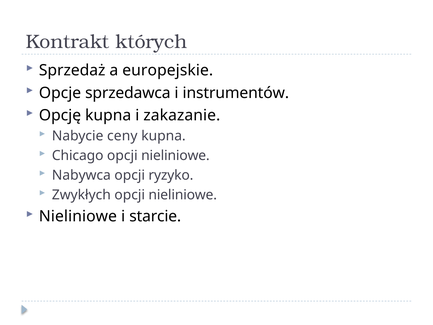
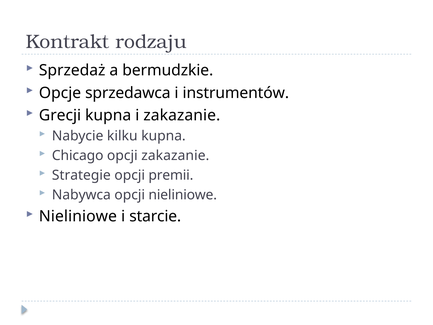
których: których -> rodzaju
europejskie: europejskie -> bermudzkie
Opcję: Opcję -> Grecji
ceny: ceny -> kilku
nieliniowe at (175, 155): nieliniowe -> zakazanie
Nabywca: Nabywca -> Strategie
ryzyko: ryzyko -> premii
Zwykłych: Zwykłych -> Nabywca
